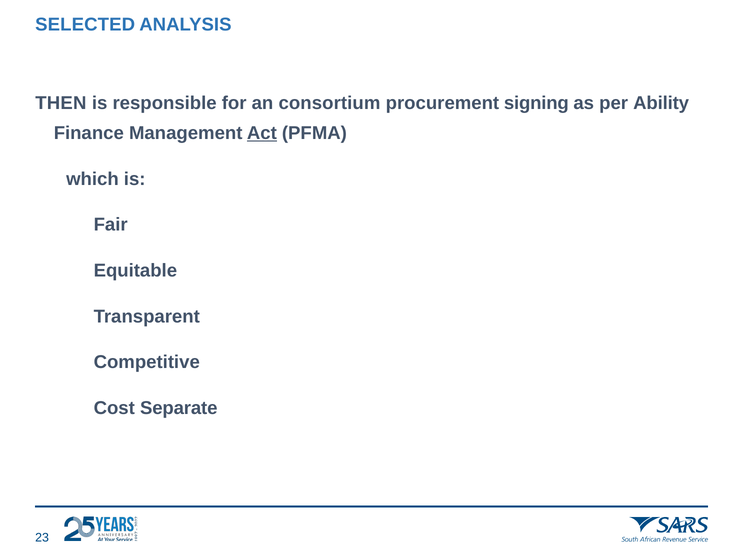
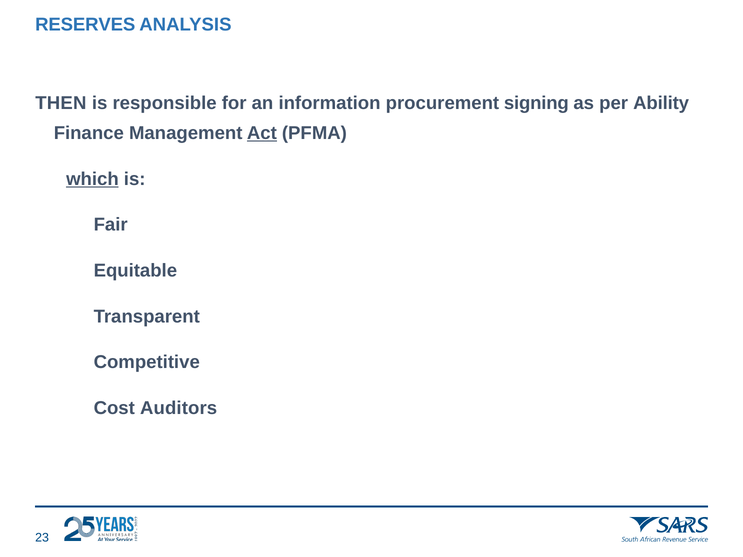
SELECTED: SELECTED -> RESERVES
consortium: consortium -> information
which underline: none -> present
Separate: Separate -> Auditors
